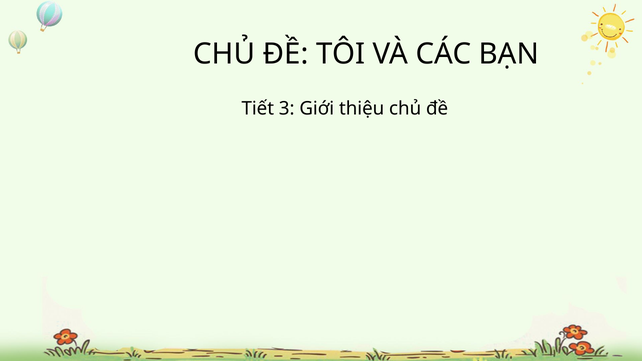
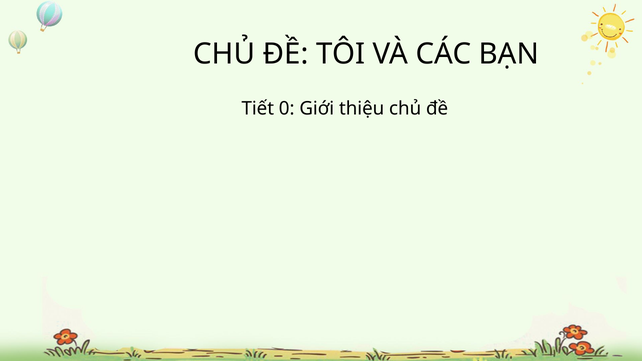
3: 3 -> 0
